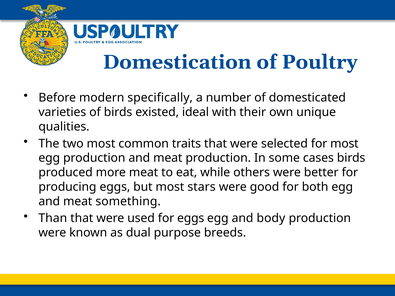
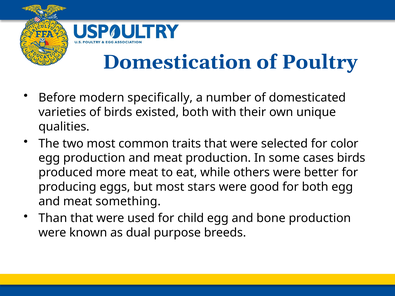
existed ideal: ideal -> both
for most: most -> color
for eggs: eggs -> child
body: body -> bone
